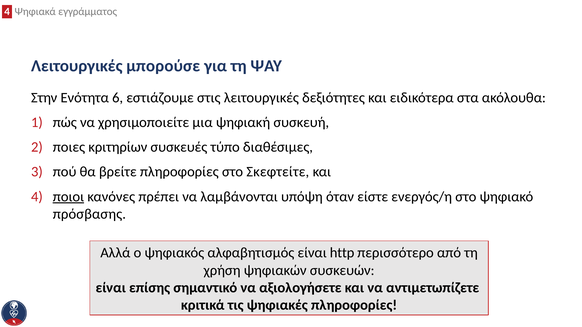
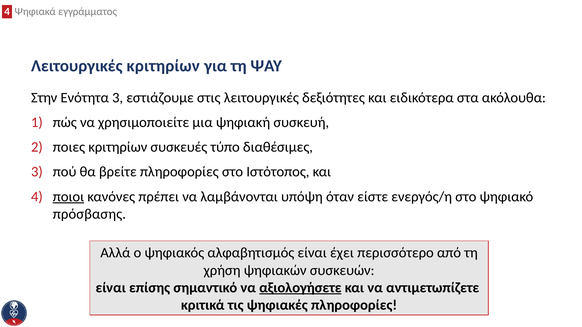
Λειτουργικές μπορούσε: μπορούσε -> κριτηρίων
Ενότητα 6: 6 -> 3
Σκεφτείτε: Σκεφτείτε -> Ιστὀτοπος
http: http -> έχει
αξιολογήσετε underline: none -> present
